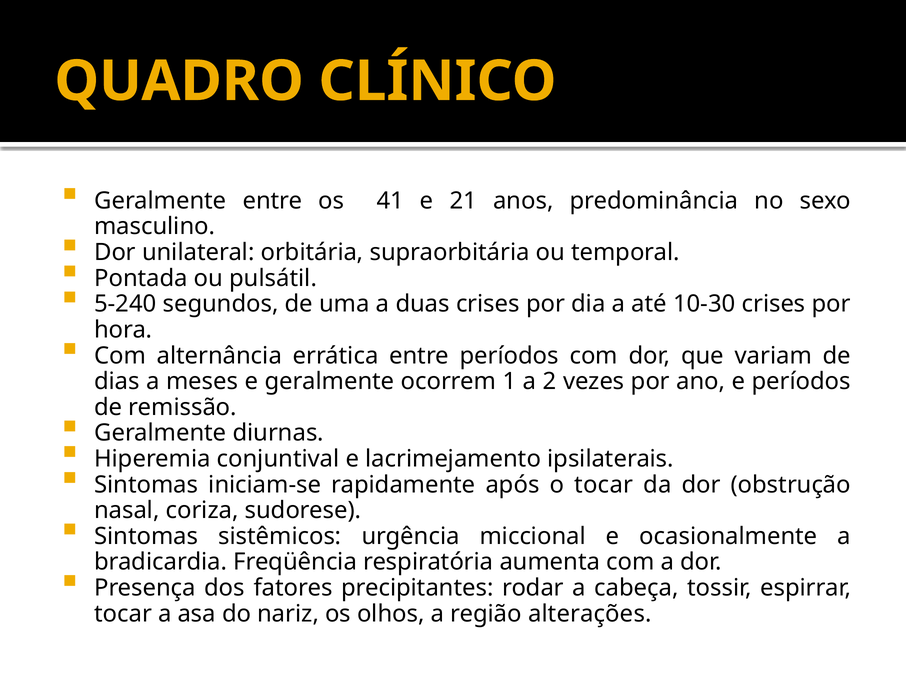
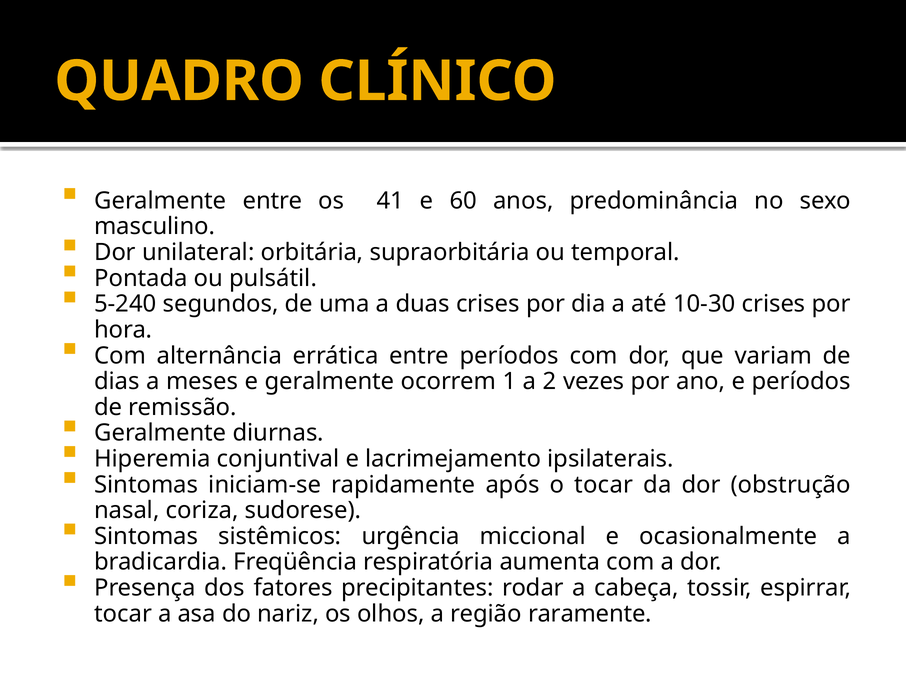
21: 21 -> 60
alterações: alterações -> raramente
